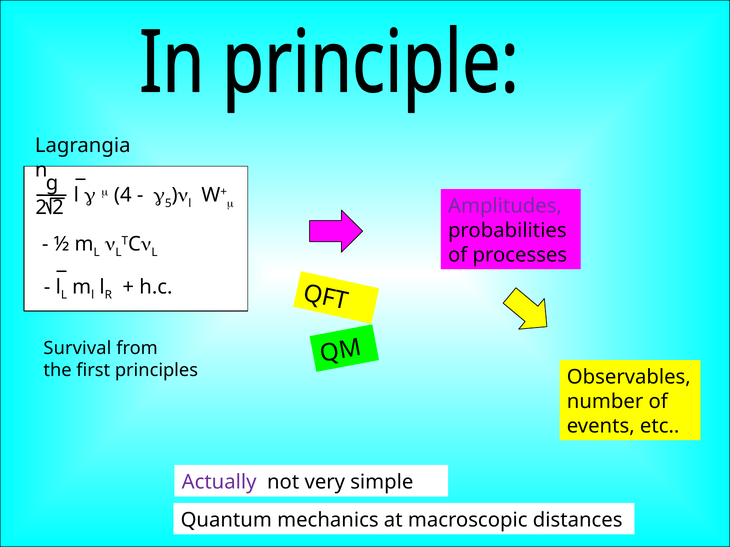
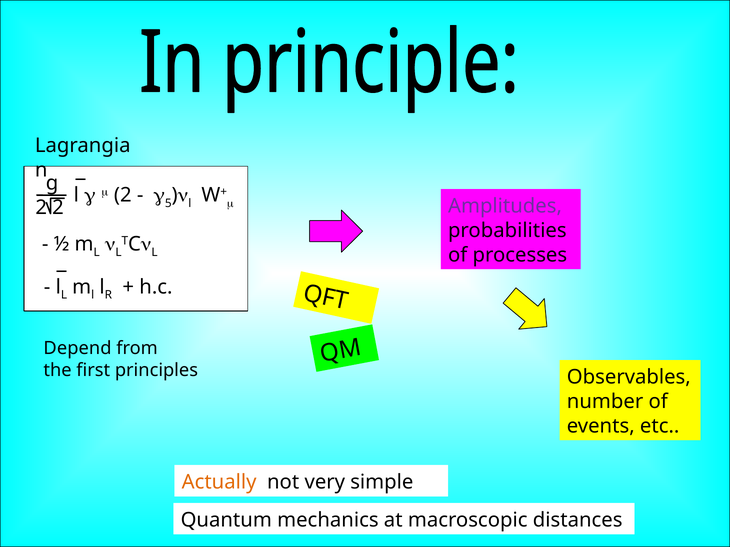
m 4: 4 -> 2
Survival: Survival -> Depend
Actually colour: purple -> orange
